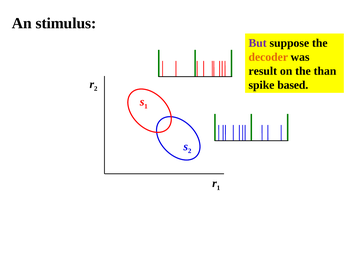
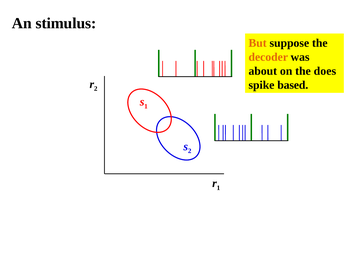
But colour: purple -> orange
result: result -> about
than: than -> does
